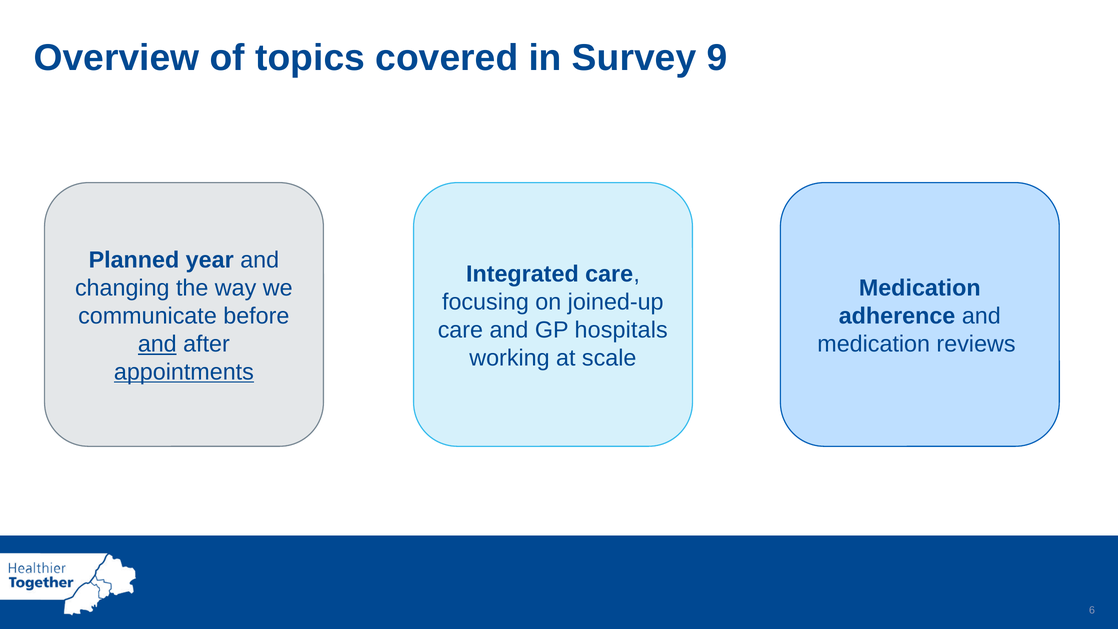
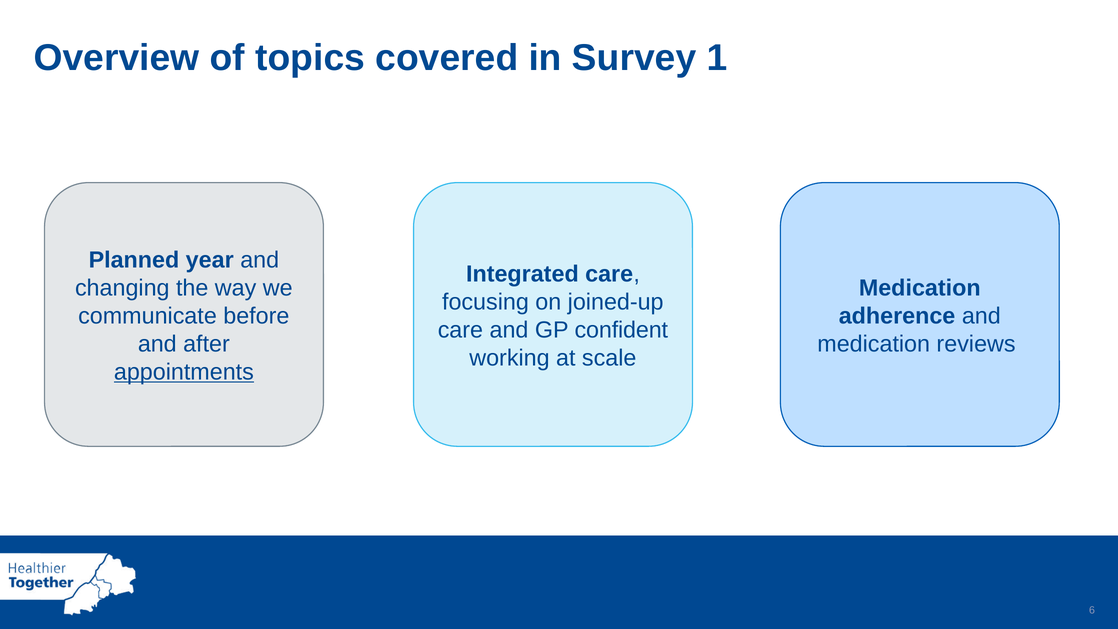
9: 9 -> 1
hospitals: hospitals -> confident
and at (157, 344) underline: present -> none
